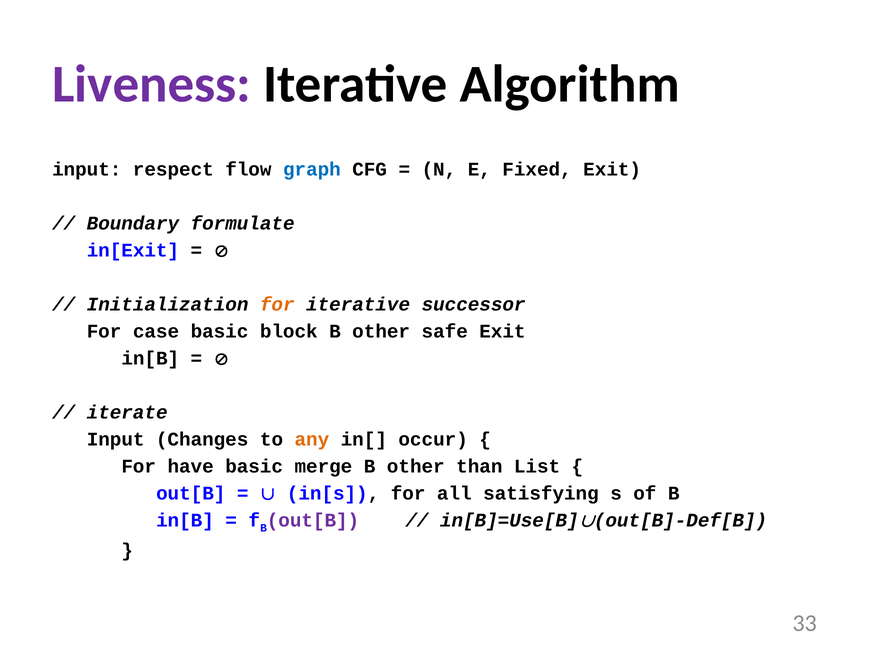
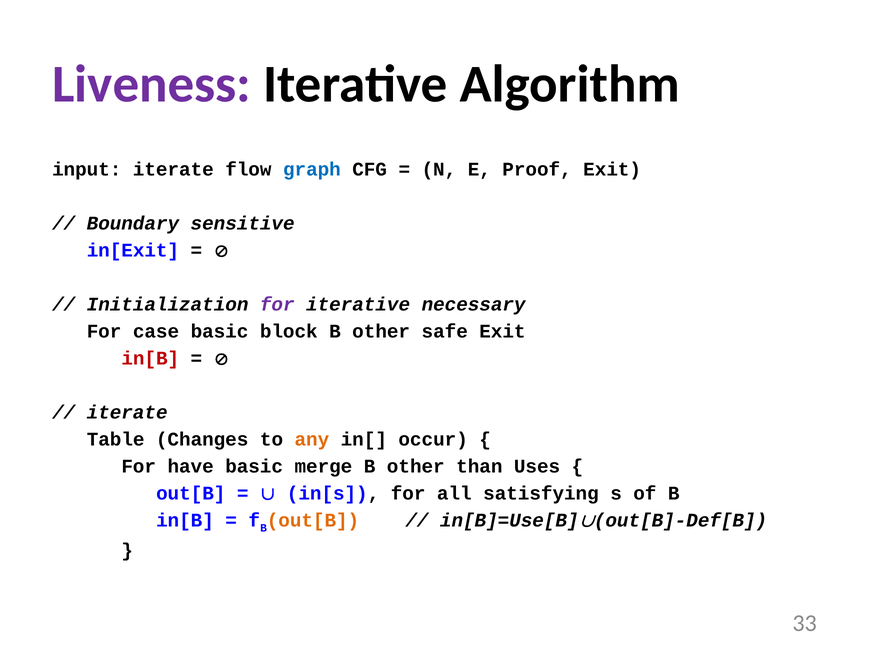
input respect: respect -> iterate
Fixed: Fixed -> Proof
formulate: formulate -> sensitive
for at (277, 304) colour: orange -> purple
successor: successor -> necessary
in[B at (150, 358) colour: black -> red
Input at (116, 439): Input -> Table
List: List -> Uses
out[B at (313, 520) colour: purple -> orange
